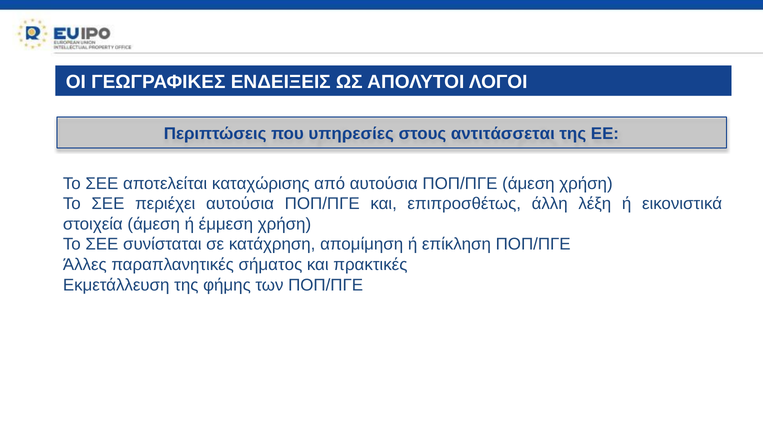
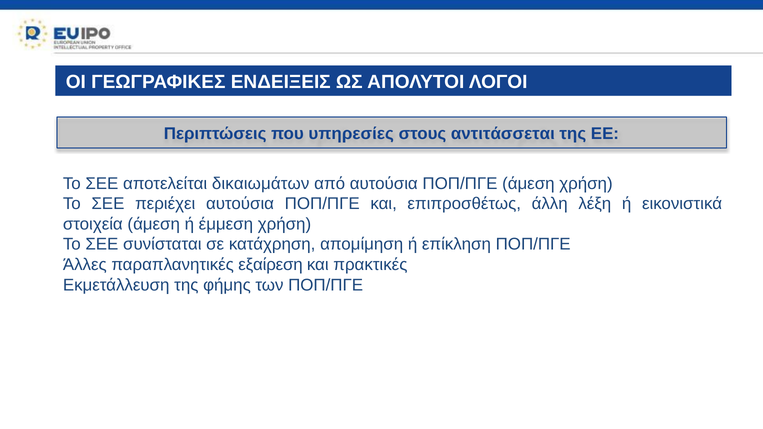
καταχώρισης: καταχώρισης -> δικαιωμάτων
σήματος: σήματος -> εξαίρεση
